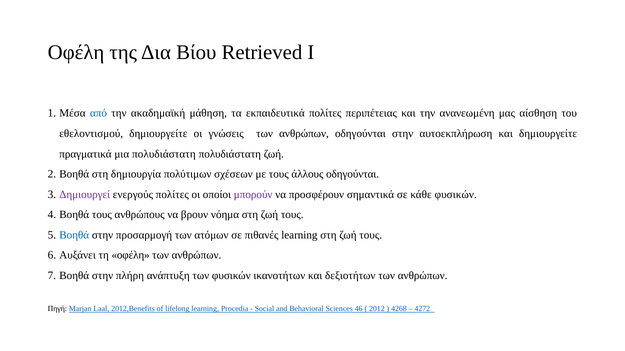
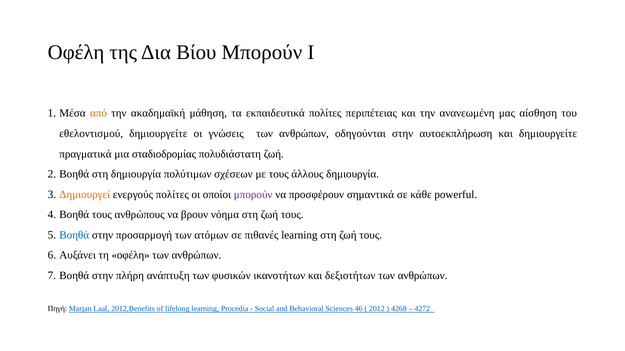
Βίου Retrieved: Retrieved -> Μπορούν
από colour: blue -> orange
μια πολυδιάστατη: πολυδιάστατη -> σταδιοδρομίας
άλλους οδηγούνται: οδηγούνται -> δημιουργία
Δημιουργεί colour: purple -> orange
κάθε φυσικών: φυσικών -> powerful
